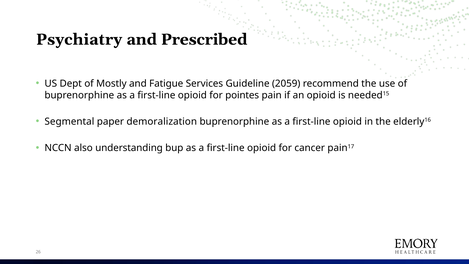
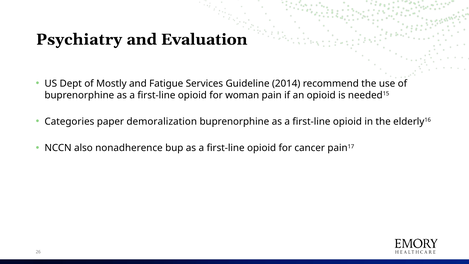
Prescribed: Prescribed -> Evaluation
2059: 2059 -> 2014
pointes: pointes -> woman
Segmental: Segmental -> Categories
understanding: understanding -> nonadherence
